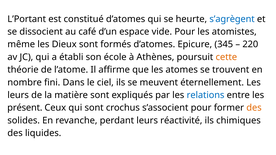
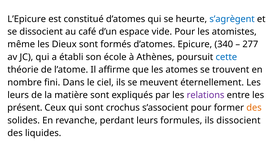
L’Portant: L’Portant -> L’Epicure
345: 345 -> 340
220: 220 -> 277
cette colour: orange -> blue
relations colour: blue -> purple
réactivité: réactivité -> formules
ils chimiques: chimiques -> dissocient
